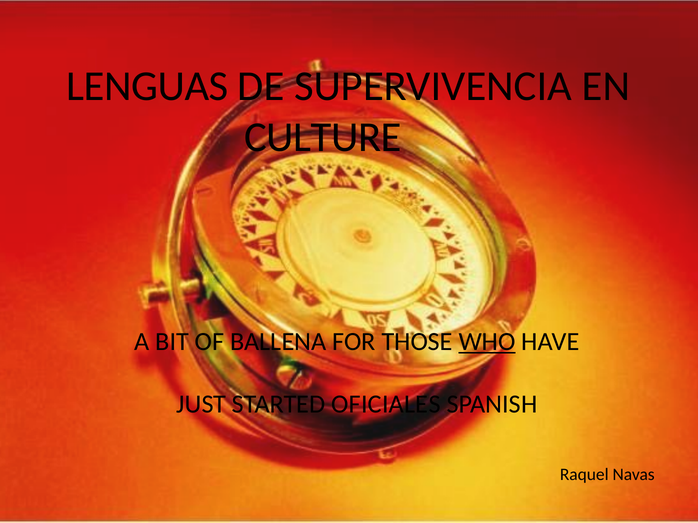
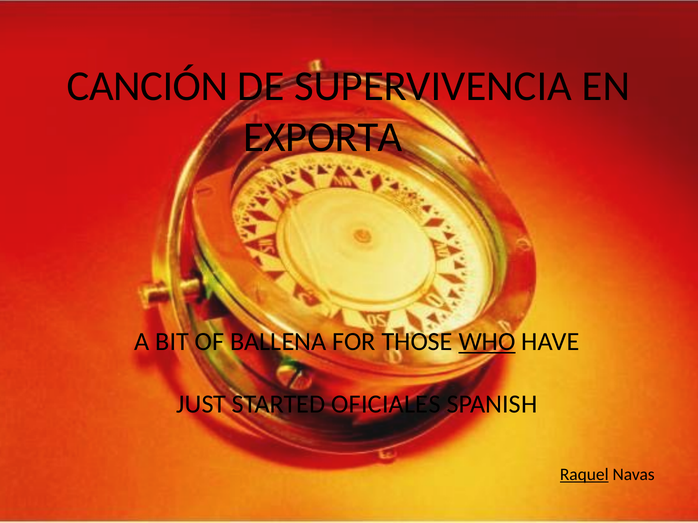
LENGUAS: LENGUAS -> CANCIÓN
CULTURE: CULTURE -> EXPORTA
Raquel underline: none -> present
